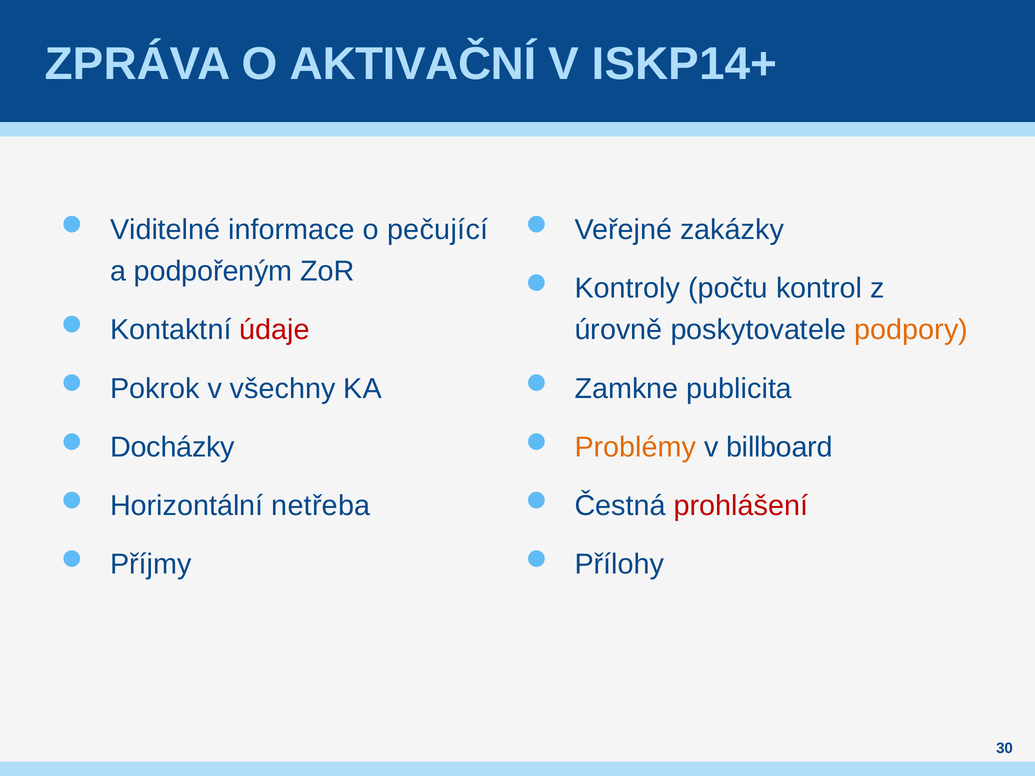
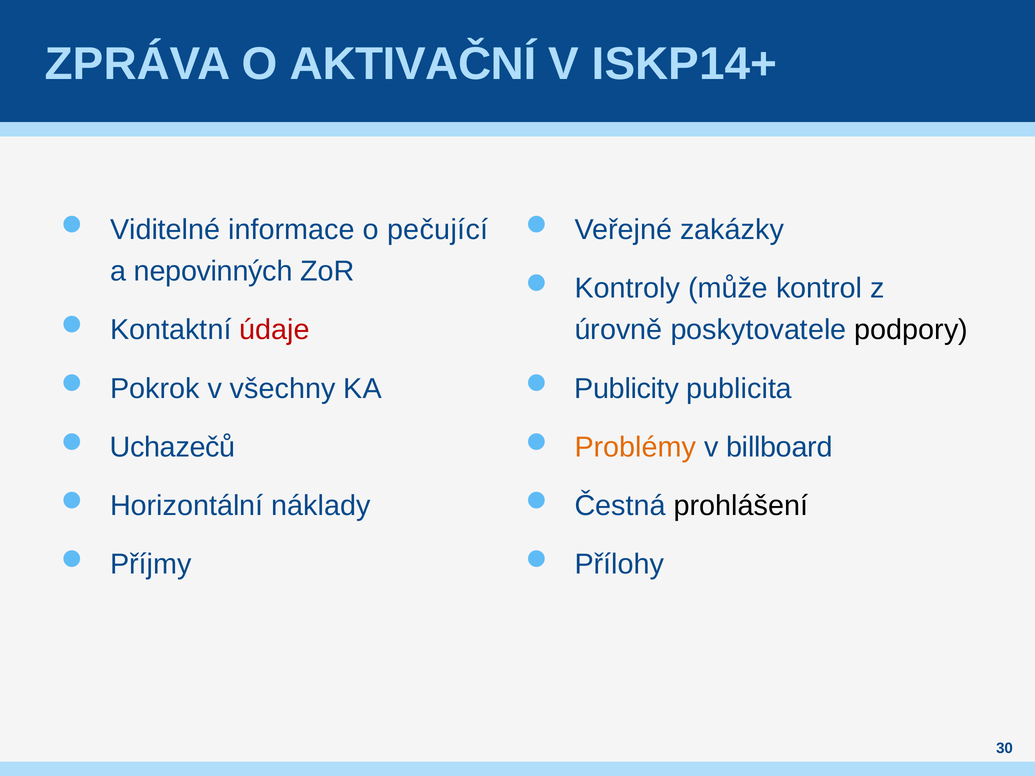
podpořeným: podpořeným -> nepovinných
počtu: počtu -> může
podpory colour: orange -> black
Zamkne: Zamkne -> Publicity
Docházky: Docházky -> Uchazečů
netřeba: netřeba -> náklady
prohlášení colour: red -> black
